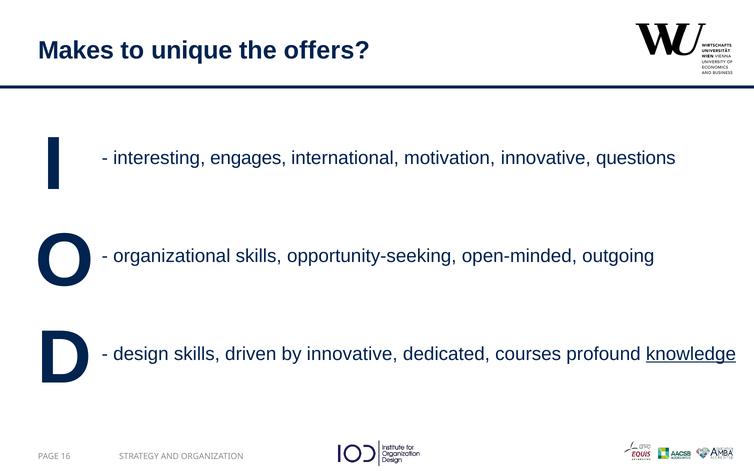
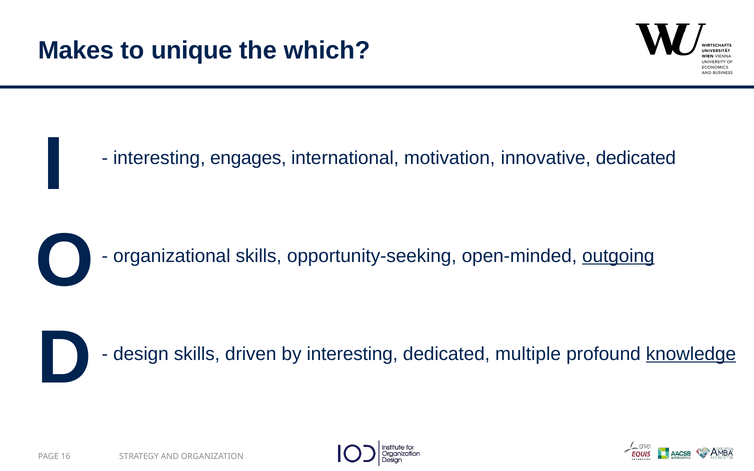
offers: offers -> which
innovative questions: questions -> dedicated
outgoing underline: none -> present
by innovative: innovative -> interesting
courses: courses -> multiple
